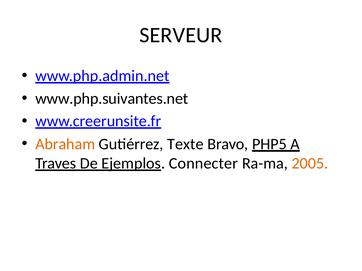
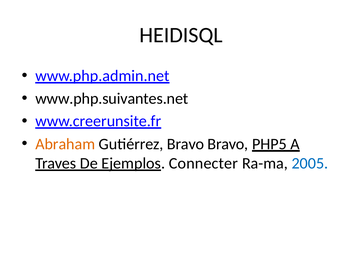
SERVEUR: SERVEUR -> HEIDISQL
Gutiérrez Texte: Texte -> Bravo
2005 colour: orange -> blue
